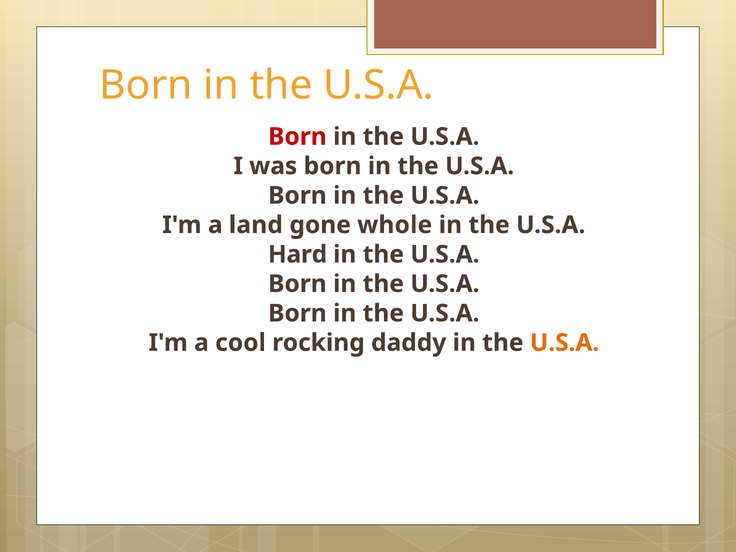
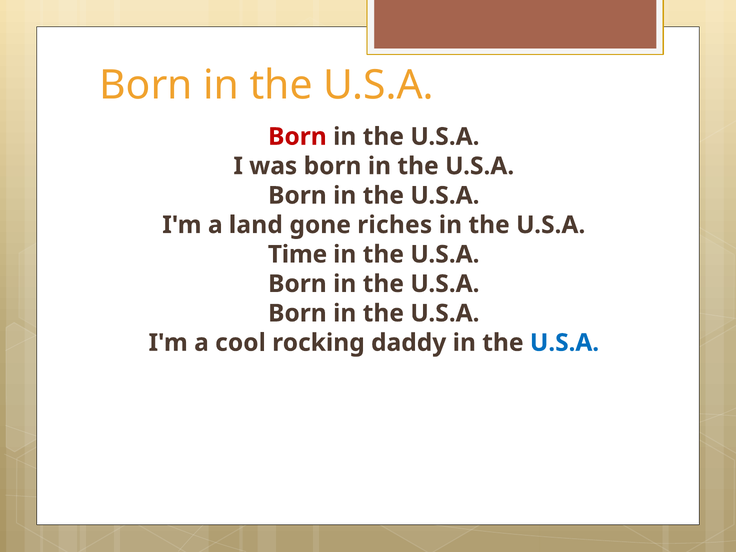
whole: whole -> riches
Hard: Hard -> Time
U.S.A at (565, 343) colour: orange -> blue
